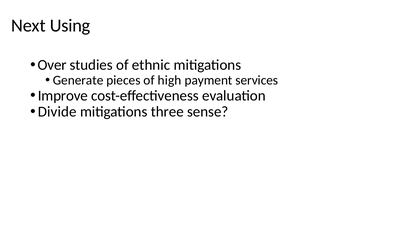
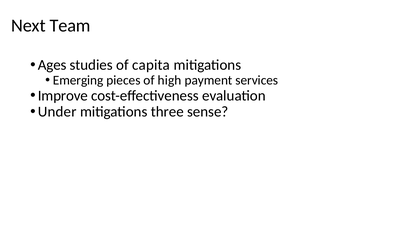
Using: Using -> Team
Over: Over -> Ages
ethnic: ethnic -> capita
Generate: Generate -> Emerging
Divide: Divide -> Under
